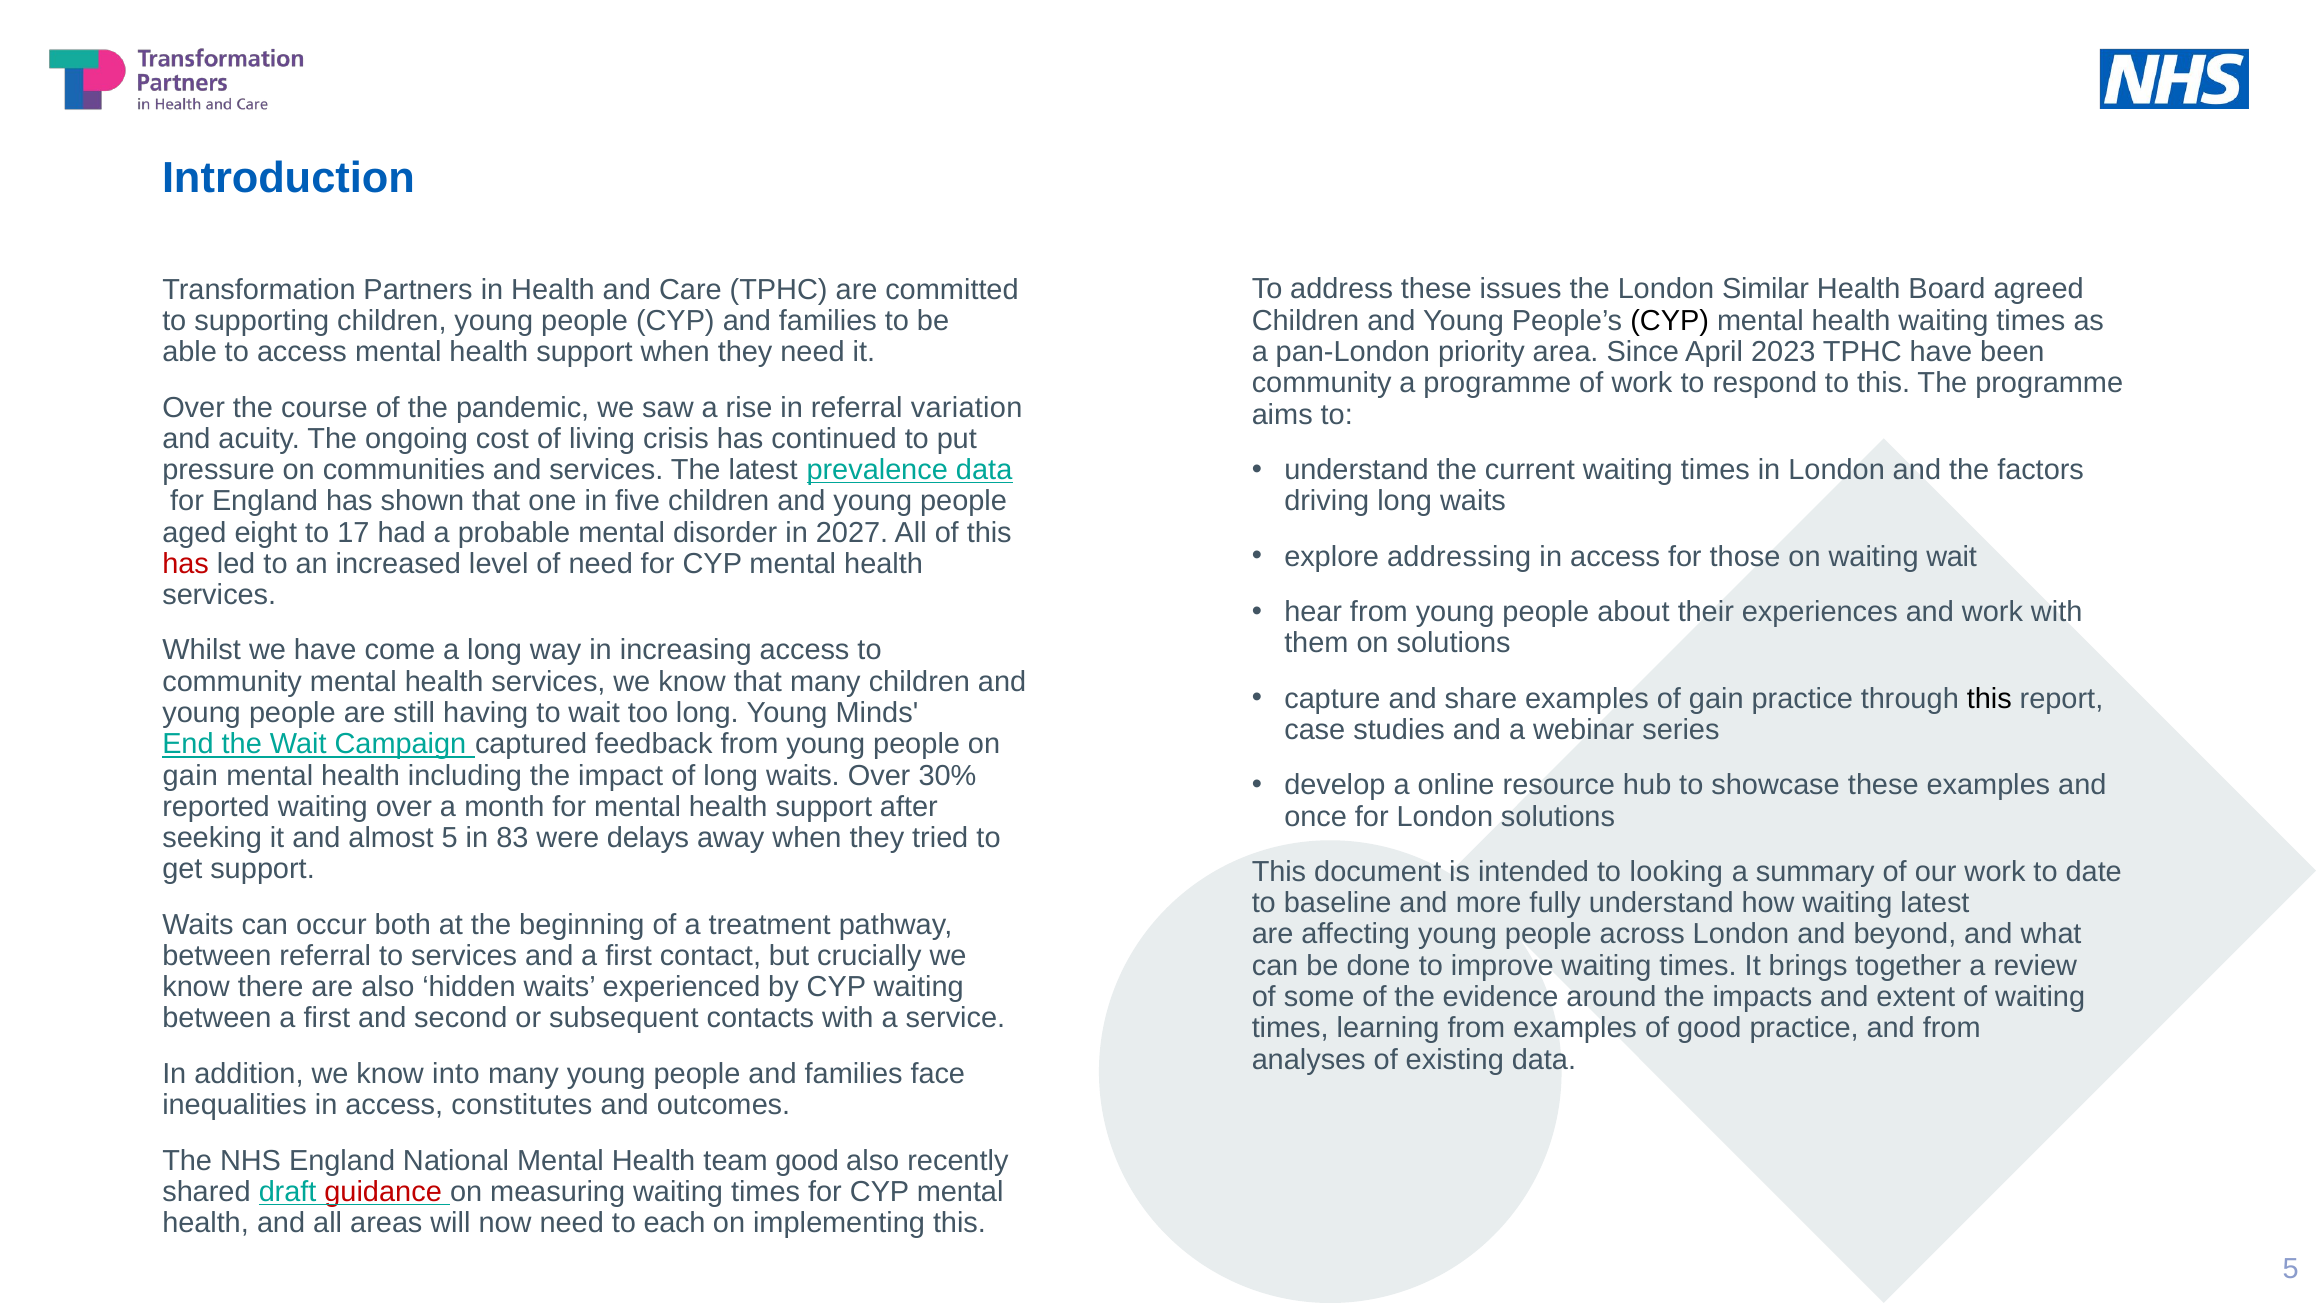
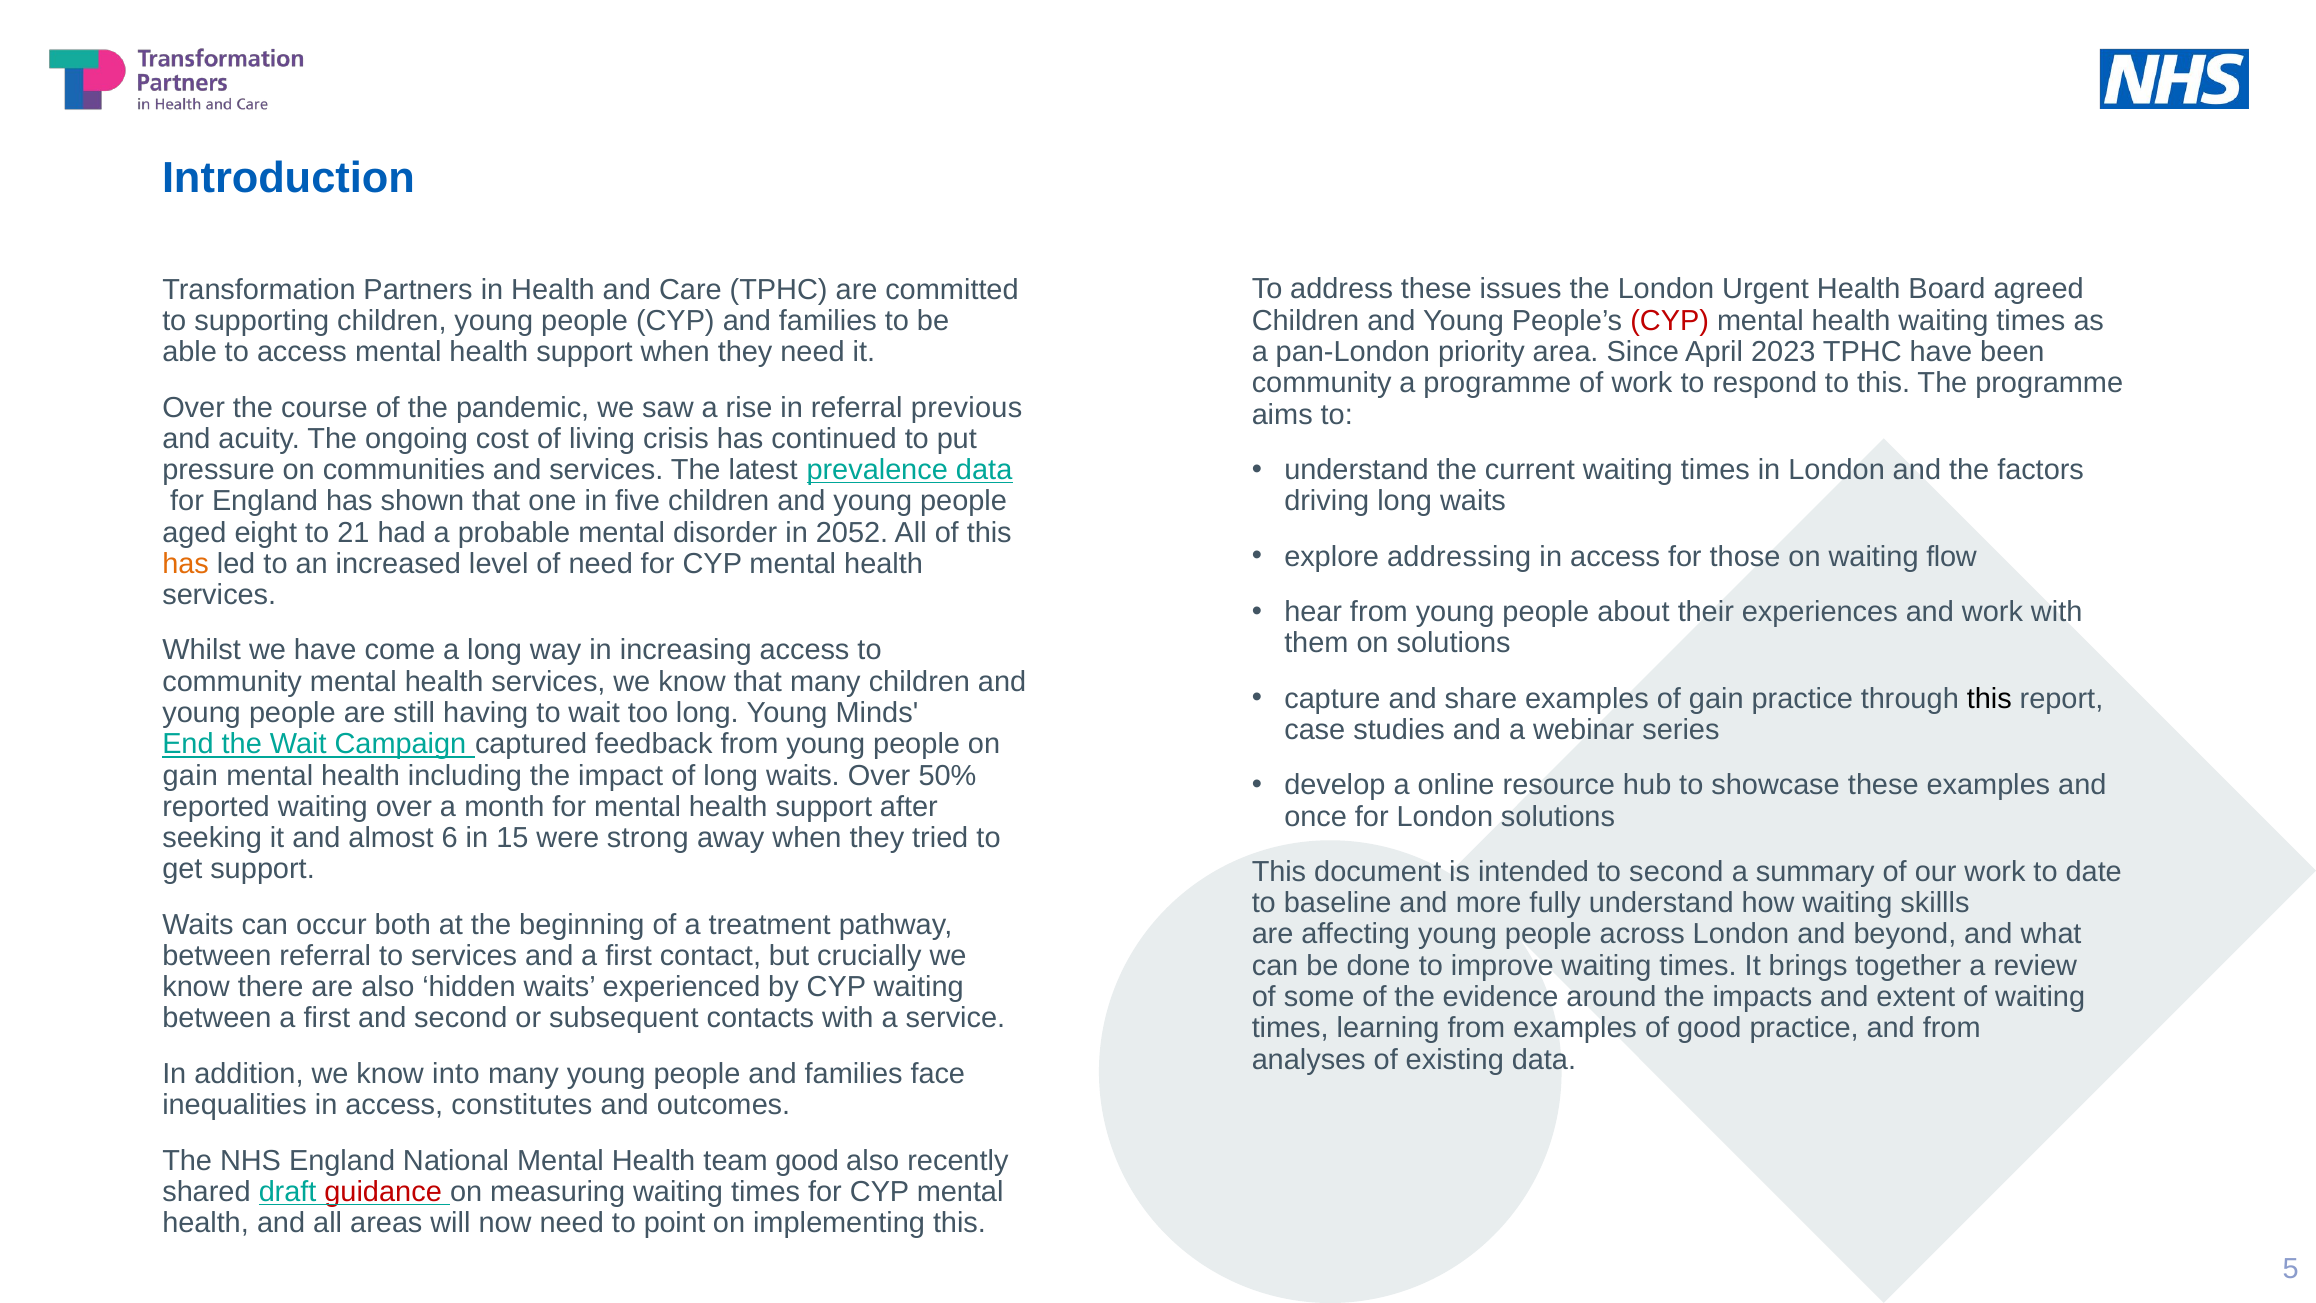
Similar: Similar -> Urgent
CYP at (1670, 321) colour: black -> red
variation: variation -> previous
17: 17 -> 21
2027: 2027 -> 2052
waiting wait: wait -> flow
has at (186, 564) colour: red -> orange
30%: 30% -> 50%
almost 5: 5 -> 6
83: 83 -> 15
delays: delays -> strong
to looking: looking -> second
waiting latest: latest -> skillls
each: each -> point
